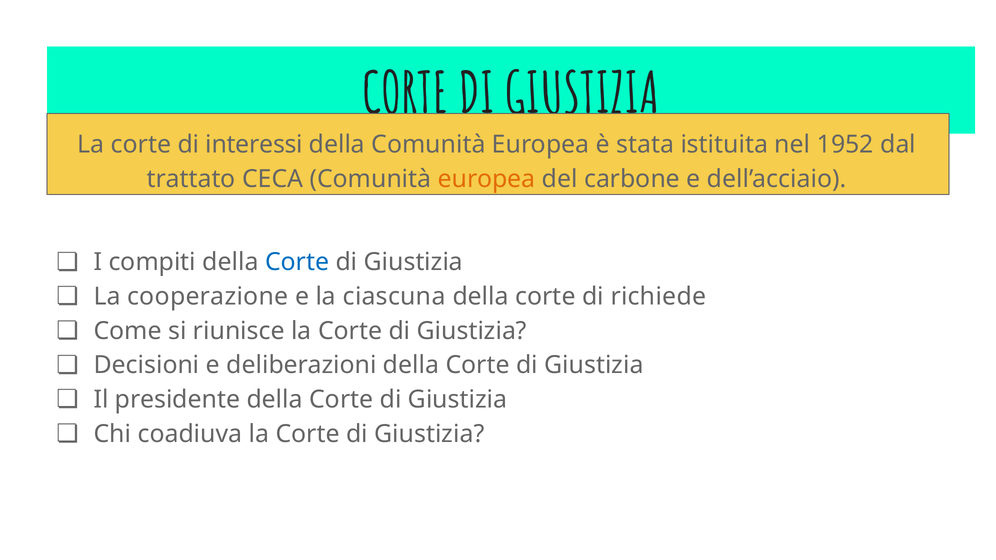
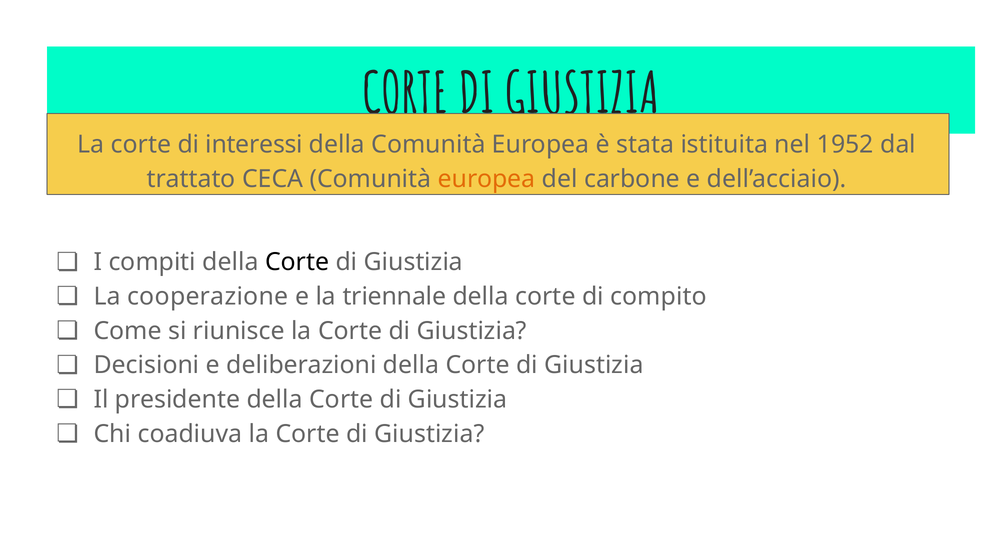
Corte at (297, 262) colour: blue -> black
ciascuna: ciascuna -> triennale
richiede: richiede -> compito
